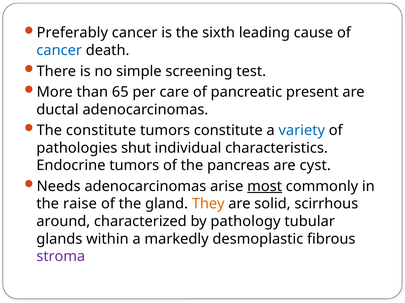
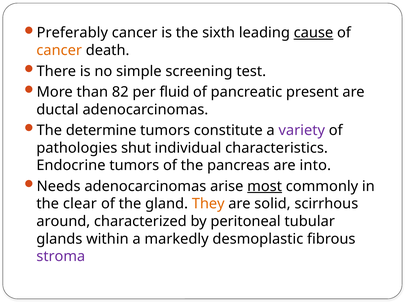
cause underline: none -> present
cancer at (59, 51) colour: blue -> orange
65: 65 -> 82
care: care -> fluid
The constitute: constitute -> determine
variety colour: blue -> purple
cyst: cyst -> into
raise: raise -> clear
pathology: pathology -> peritoneal
